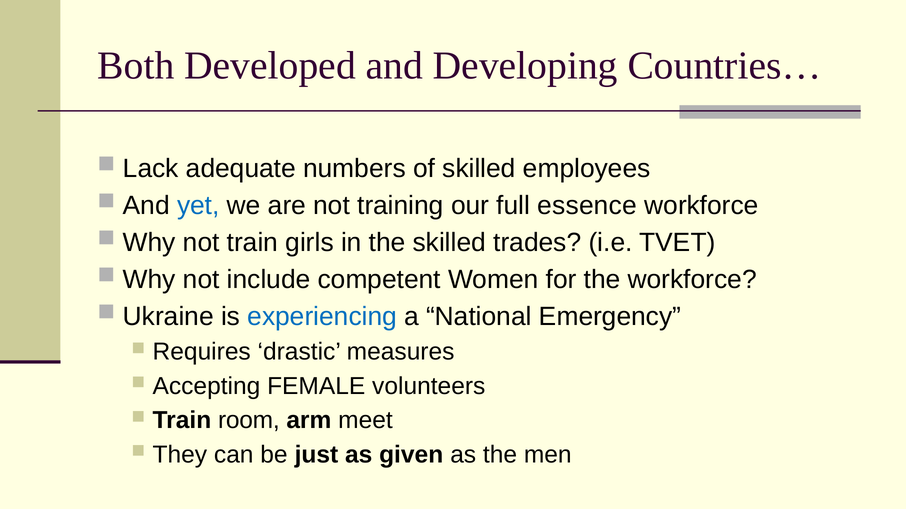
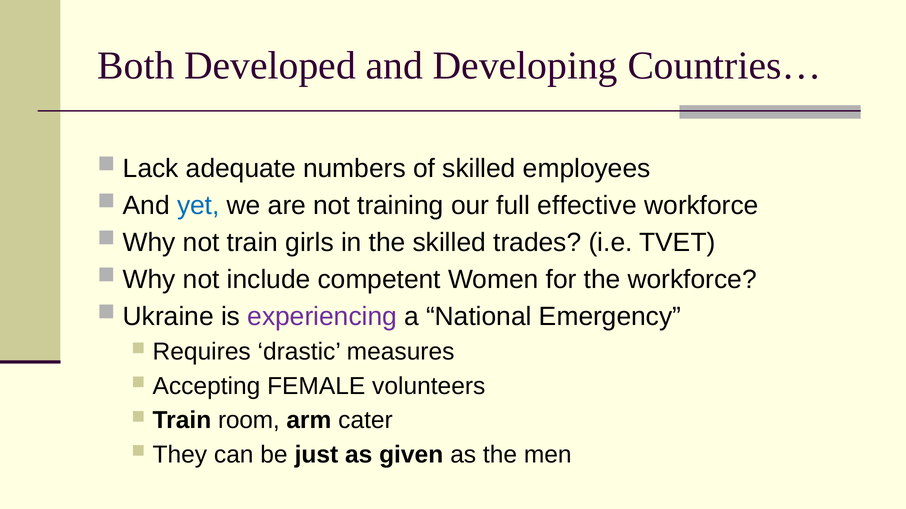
essence: essence -> effective
experiencing colour: blue -> purple
meet: meet -> cater
